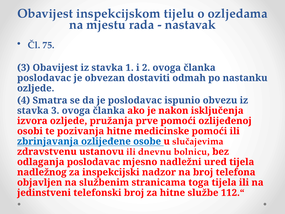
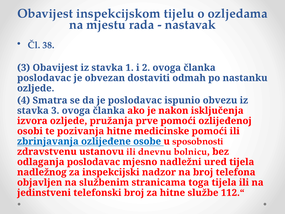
75: 75 -> 38
slučajevima: slučajevima -> sposobnosti
